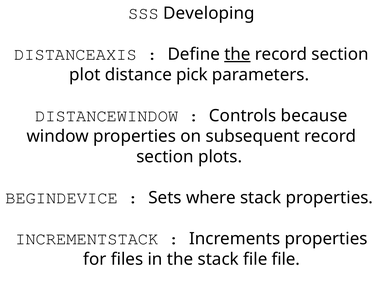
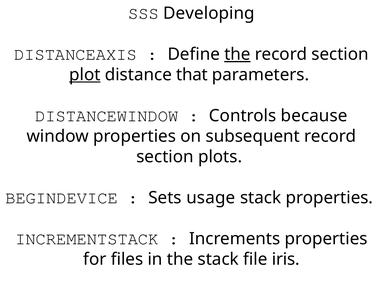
plot underline: none -> present
pick: pick -> that
where: where -> usage
file file: file -> iris
